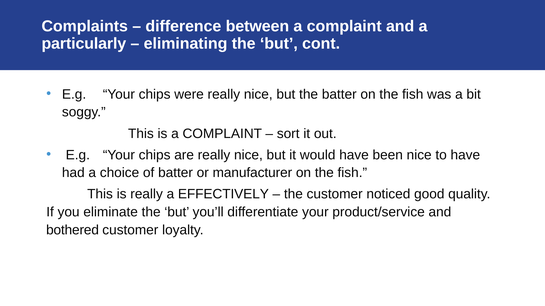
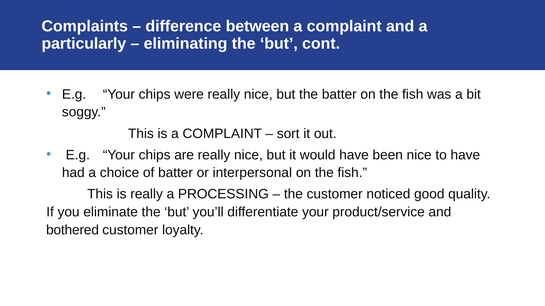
manufacturer: manufacturer -> interpersonal
EFFECTIVELY: EFFECTIVELY -> PROCESSING
